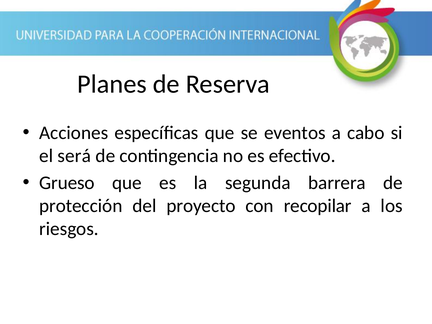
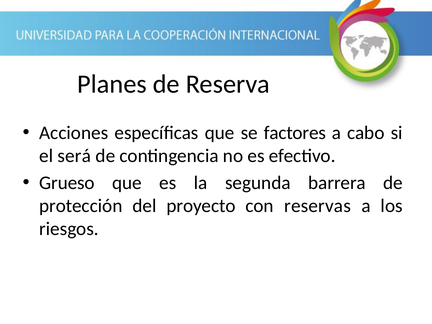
eventos: eventos -> factores
recopilar: recopilar -> reservas
